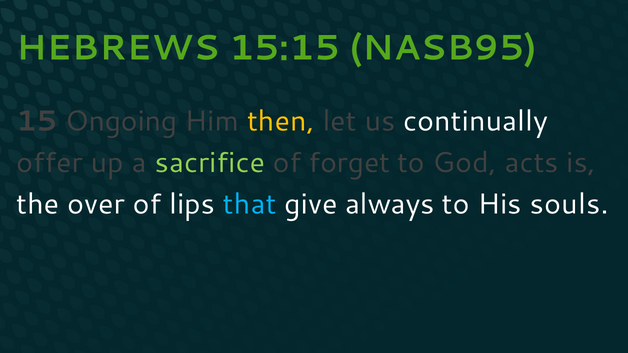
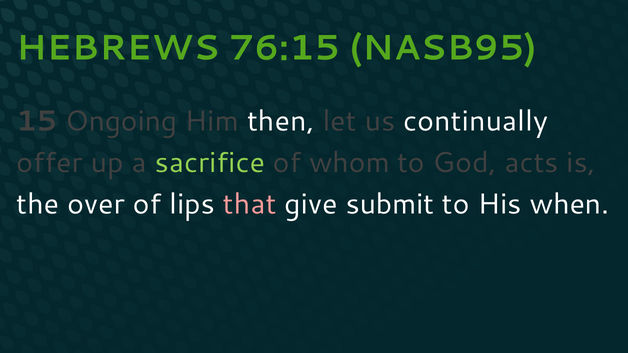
15:15: 15:15 -> 76:15
then colour: yellow -> white
forget: forget -> whom
that colour: light blue -> pink
always: always -> submit
souls: souls -> when
